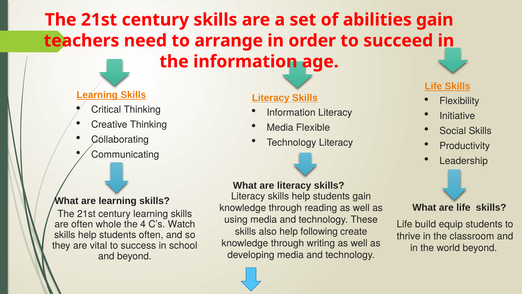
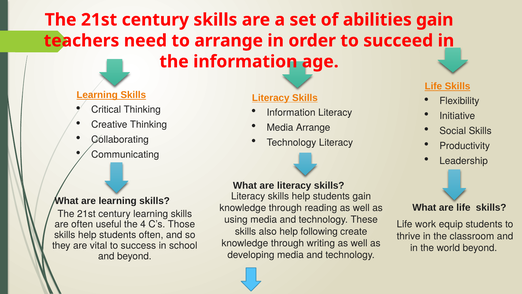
Media Flexible: Flexible -> Arrange
whole: whole -> useful
Watch: Watch -> Those
build: build -> work
